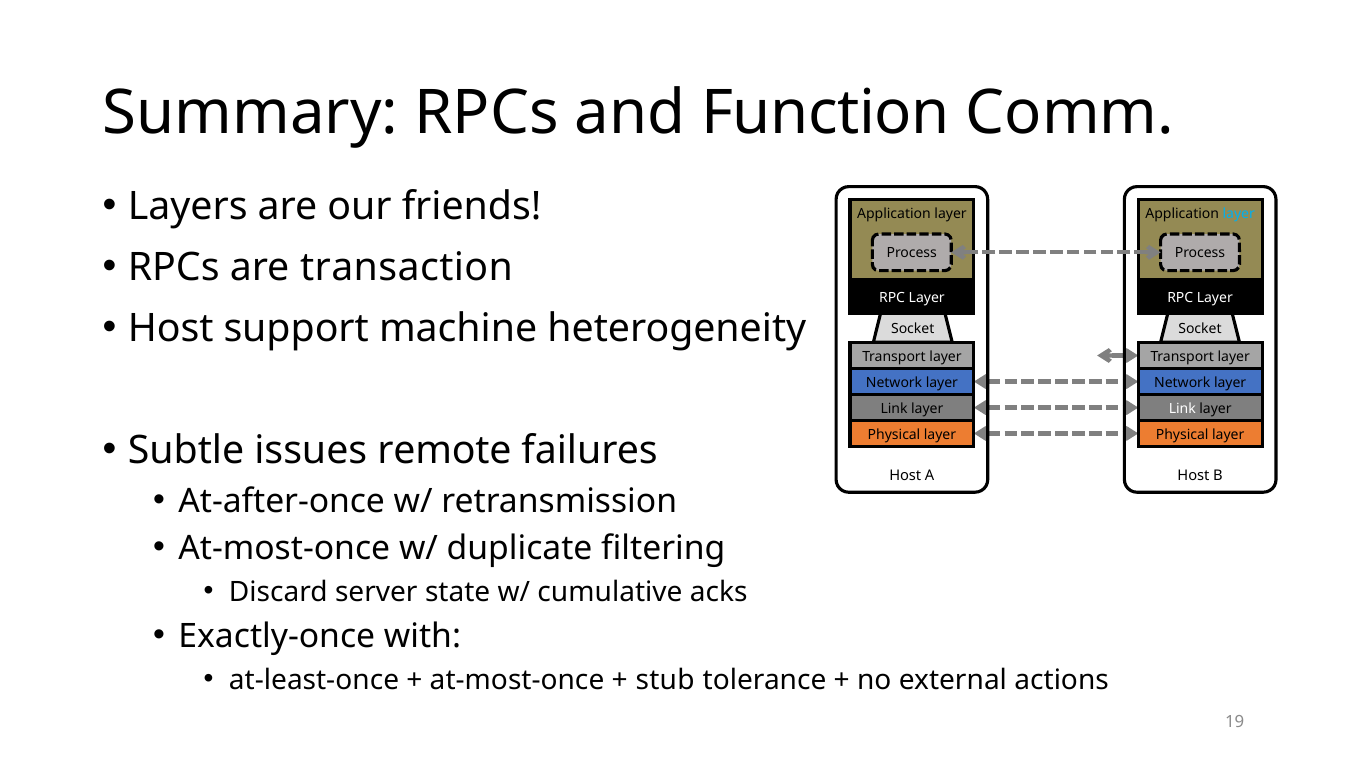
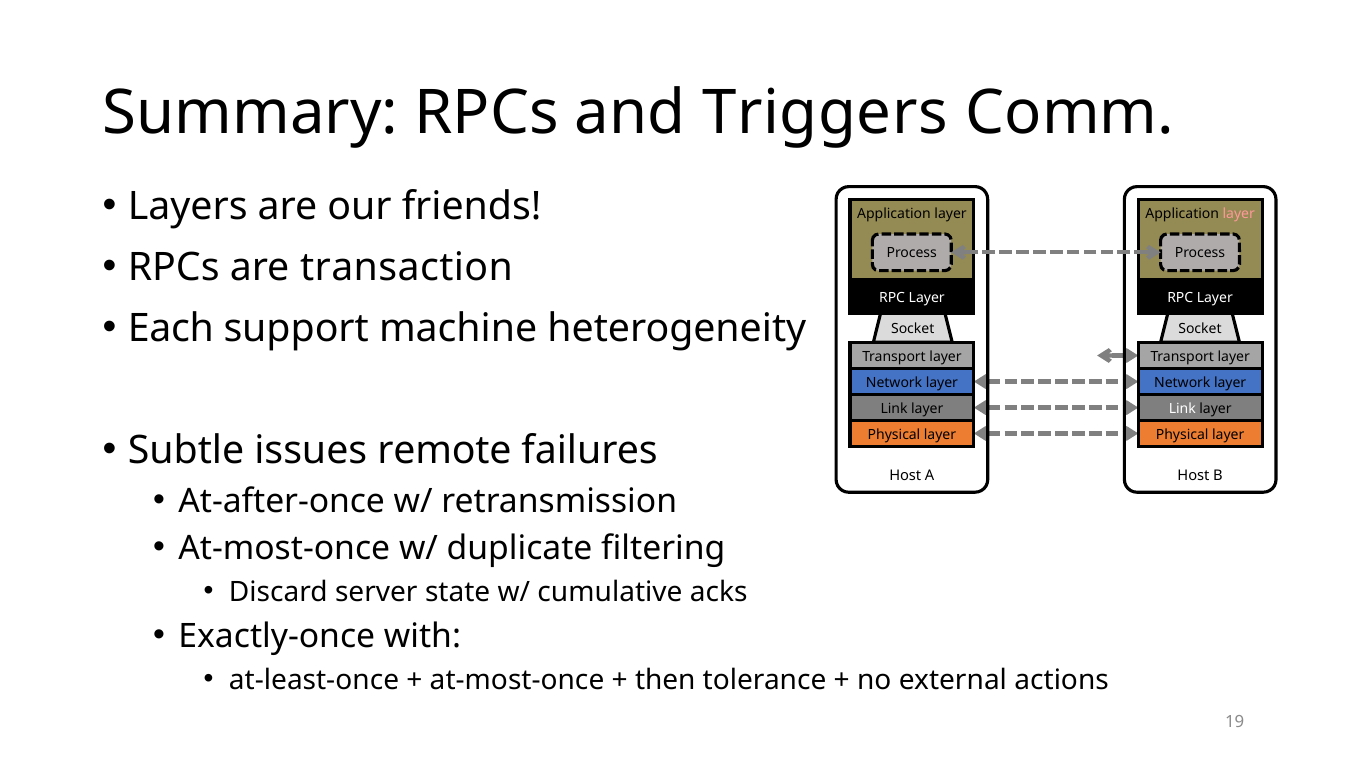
Function: Function -> Triggers
layer at (1239, 214) colour: light blue -> pink
Host at (171, 329): Host -> Each
stub: stub -> then
